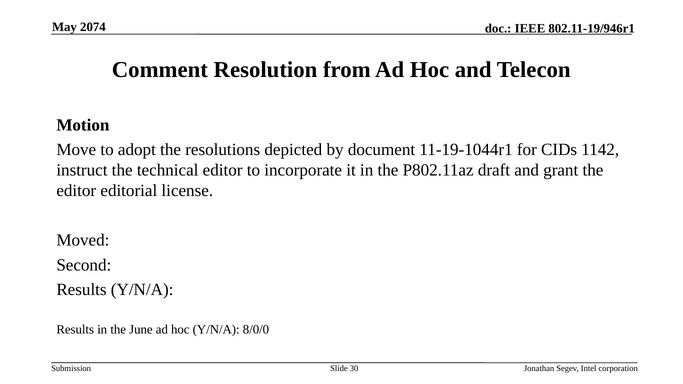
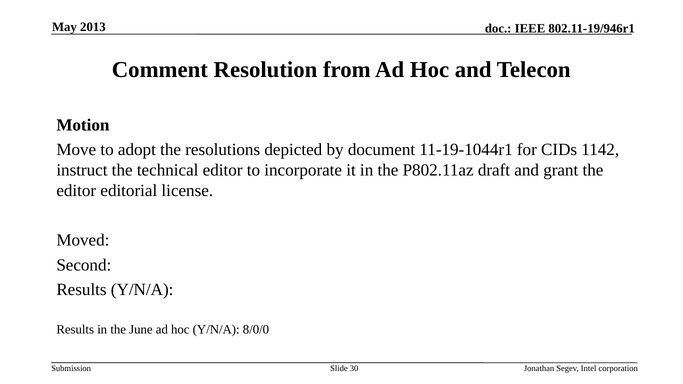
2074: 2074 -> 2013
